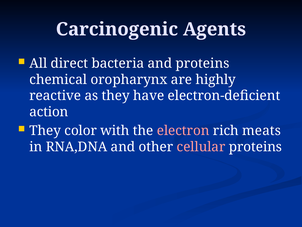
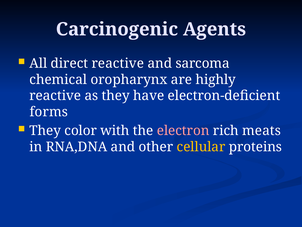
direct bacteria: bacteria -> reactive
and proteins: proteins -> sarcoma
action: action -> forms
cellular colour: pink -> yellow
